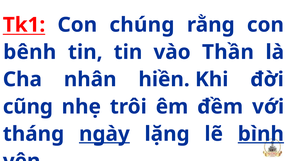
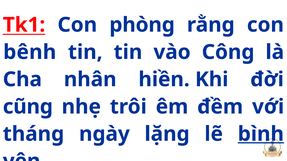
chúng: chúng -> phòng
Thần: Thần -> Công
ngày underline: present -> none
